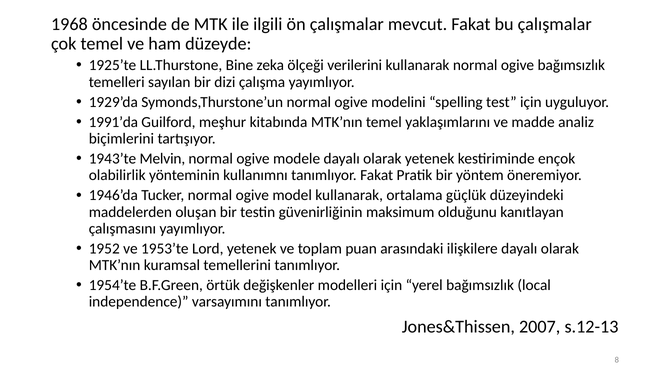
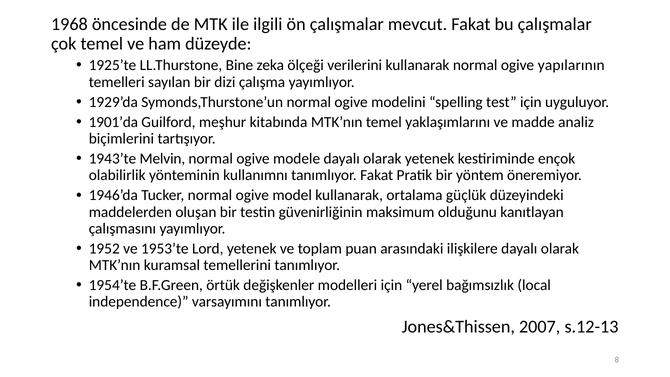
ogive bağımsızlık: bağımsızlık -> yapılarının
1991’da: 1991’da -> 1901’da
